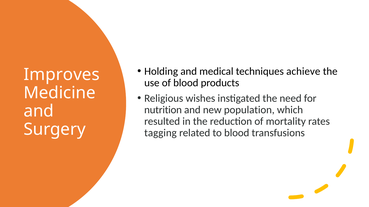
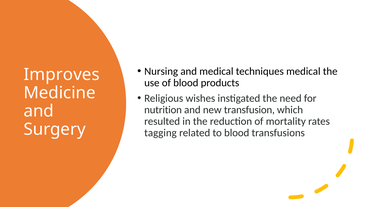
Holding: Holding -> Nursing
techniques achieve: achieve -> medical
population: population -> transfusion
